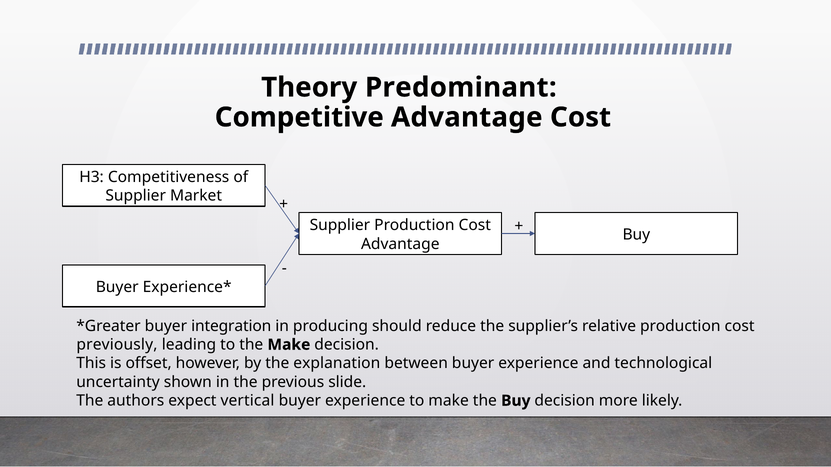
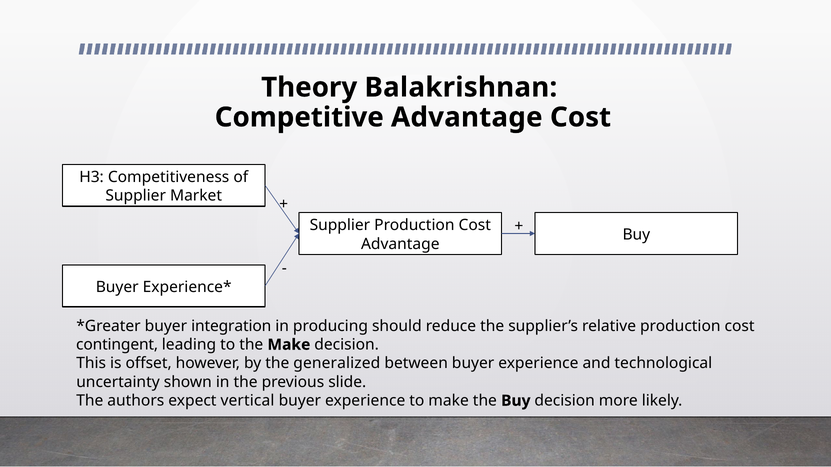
Predominant: Predominant -> Balakrishnan
previously: previously -> contingent
explanation: explanation -> generalized
